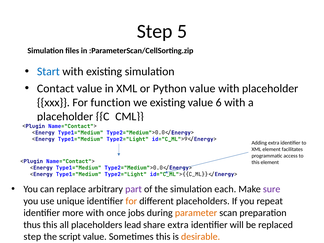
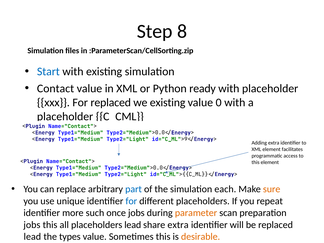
5: 5 -> 8
Python value: value -> ready
For function: function -> replaced
6: 6 -> 0
part colour: purple -> blue
sure colour: purple -> orange
for at (131, 201) colour: orange -> blue
more with: with -> such
thus at (32, 225): thus -> jobs
step at (32, 237): step -> lead
script: script -> types
